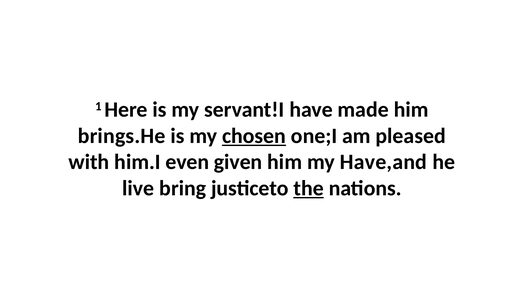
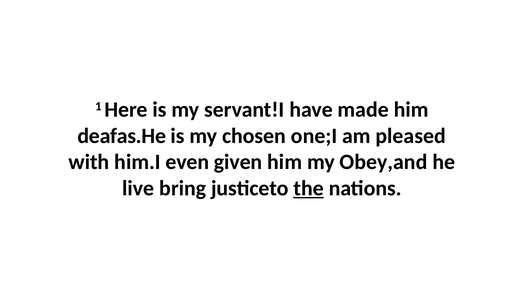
brings.He: brings.He -> deafas.He
chosen underline: present -> none
Have,and: Have,and -> Obey,and
